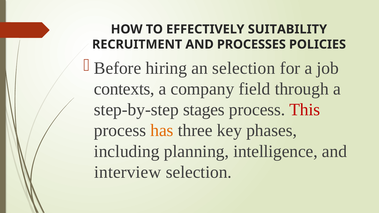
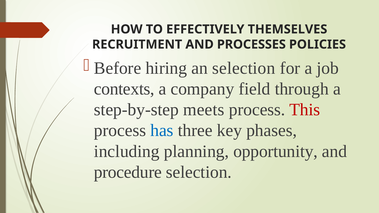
SUITABILITY: SUITABILITY -> THEMSELVES
stages: stages -> meets
has colour: orange -> blue
intelligence: intelligence -> opportunity
interview: interview -> procedure
